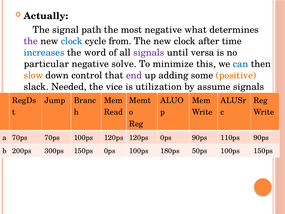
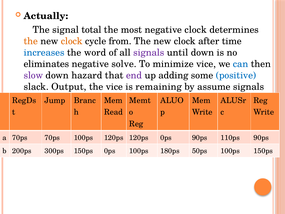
path: path -> total
negative what: what -> clock
the at (31, 41) colour: purple -> orange
clock at (72, 41) colour: blue -> orange
until versa: versa -> down
particular: particular -> eliminates
minimize this: this -> vice
slow colour: orange -> purple
control: control -> hazard
positive colour: orange -> blue
Needed: Needed -> Output
utilization: utilization -> remaining
